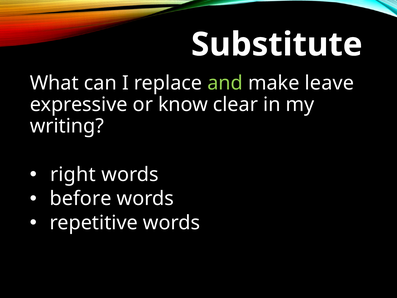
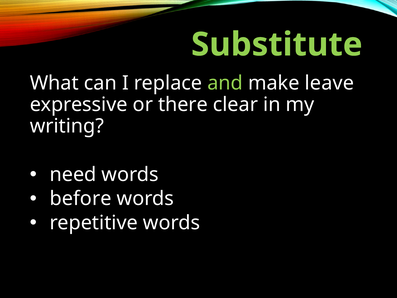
Substitute colour: white -> light green
know: know -> there
right: right -> need
